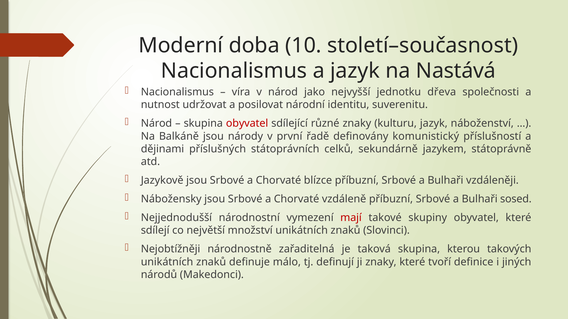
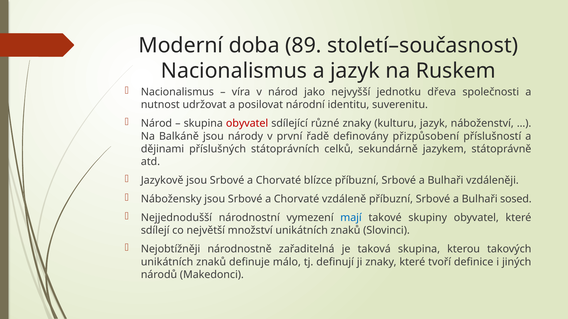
10: 10 -> 89
Nastává: Nastává -> Ruskem
komunistický: komunistický -> přizpůsobení
mají colour: red -> blue
